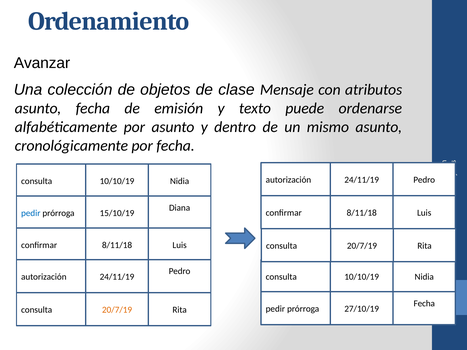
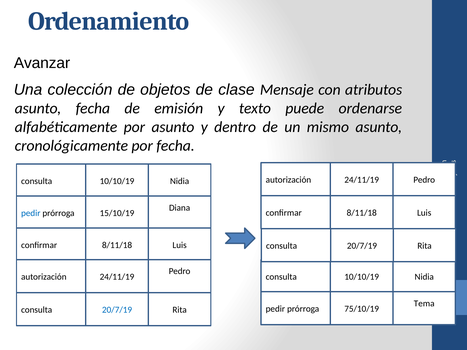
Fecha at (424, 304): Fecha -> Tema
27/10/19: 27/10/19 -> 75/10/19
20/7/19 at (117, 310) colour: orange -> blue
